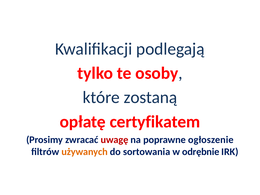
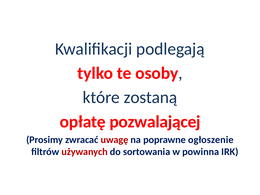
certyfikatem: certyfikatem -> pozwalającej
używanych colour: orange -> red
odrębnie: odrębnie -> powinna
